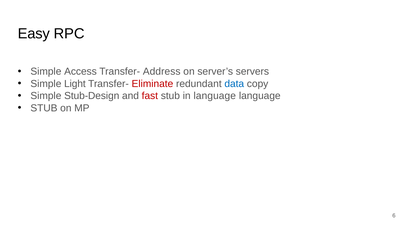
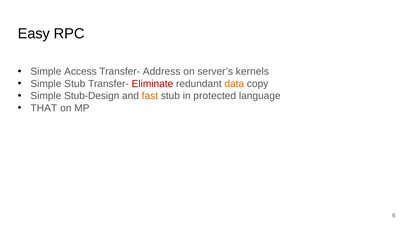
servers: servers -> kernels
Simple Light: Light -> Stub
data colour: blue -> orange
fast colour: red -> orange
in language: language -> protected
STUB at (44, 108): STUB -> THAT
